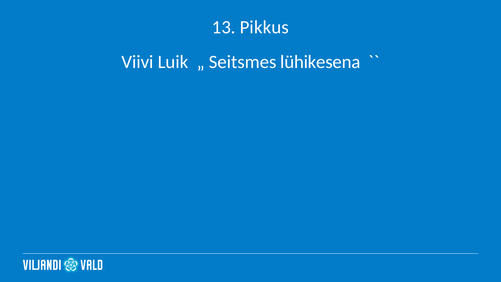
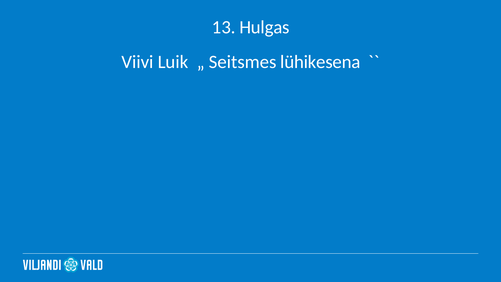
Pikkus: Pikkus -> Hulgas
